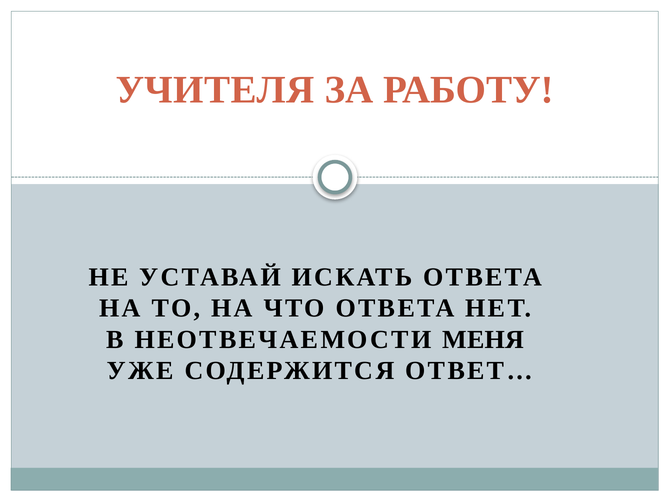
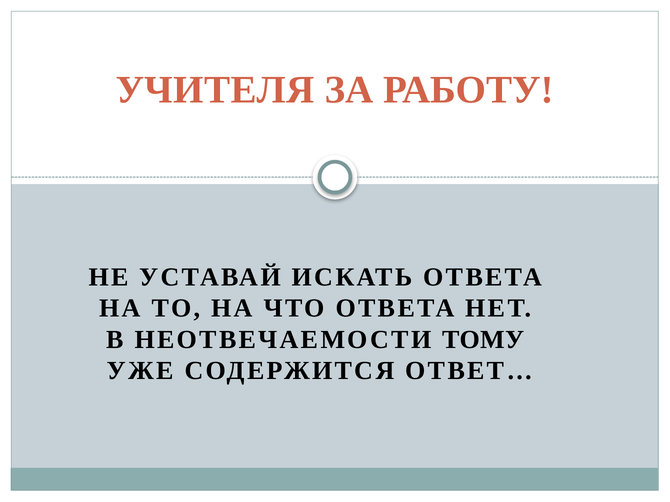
МЕНЯ: МЕНЯ -> ТОМУ
